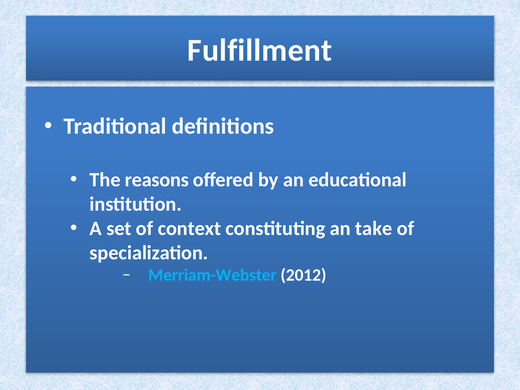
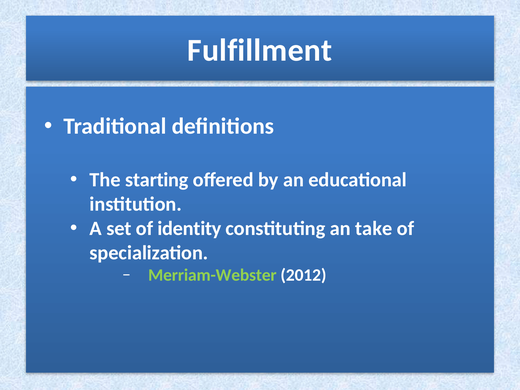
reasons: reasons -> starting
context: context -> identity
Merriam-Webster colour: light blue -> light green
